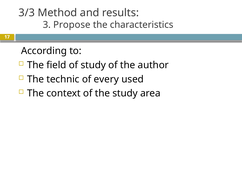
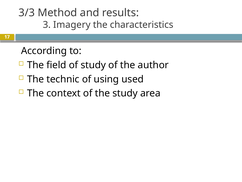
Propose: Propose -> Imagery
every: every -> using
